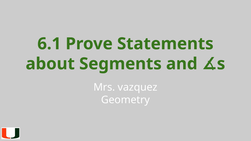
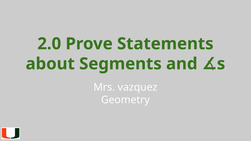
6.1: 6.1 -> 2.0
